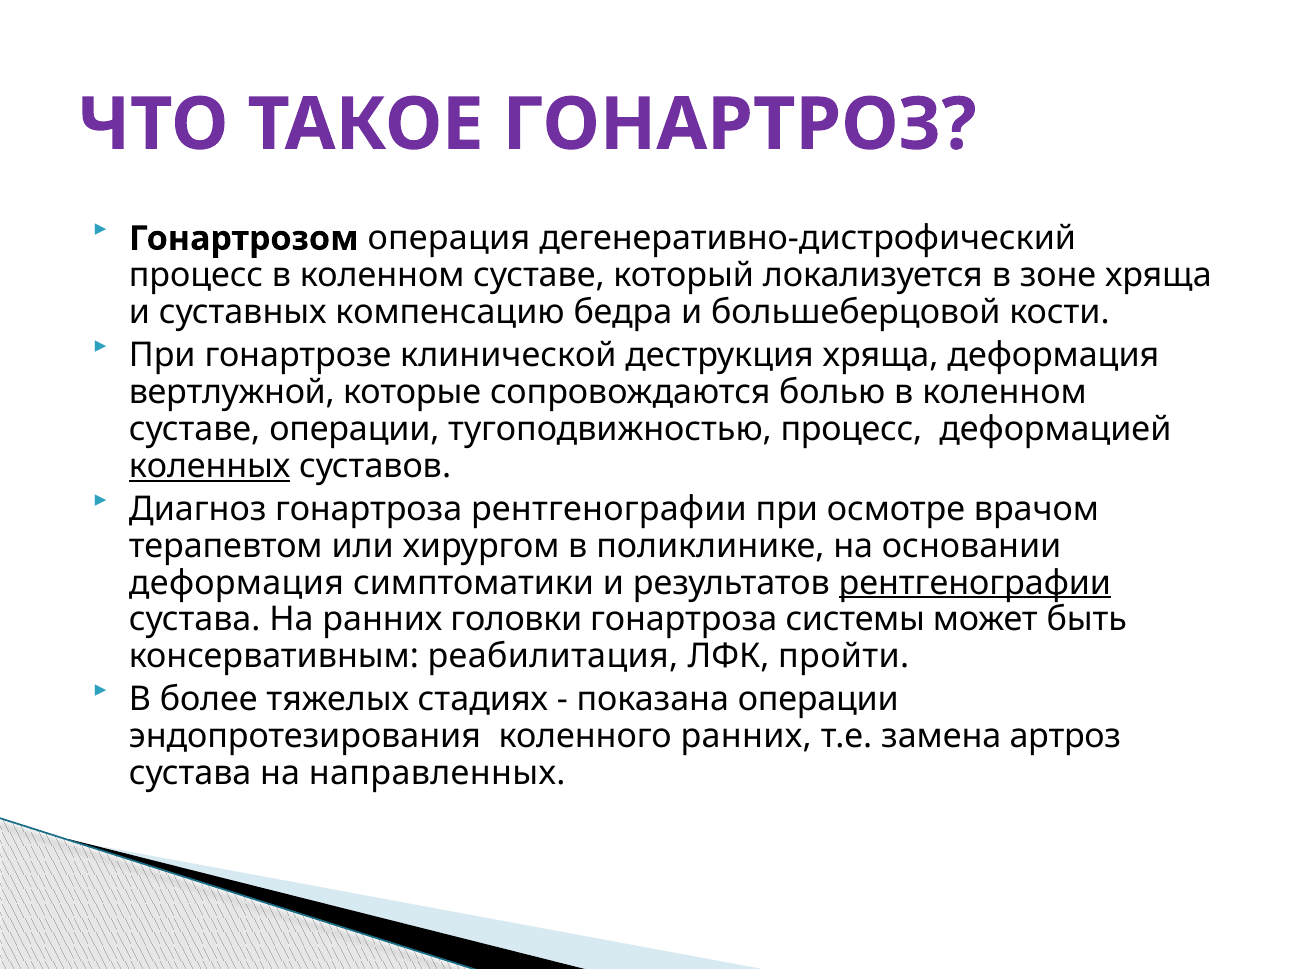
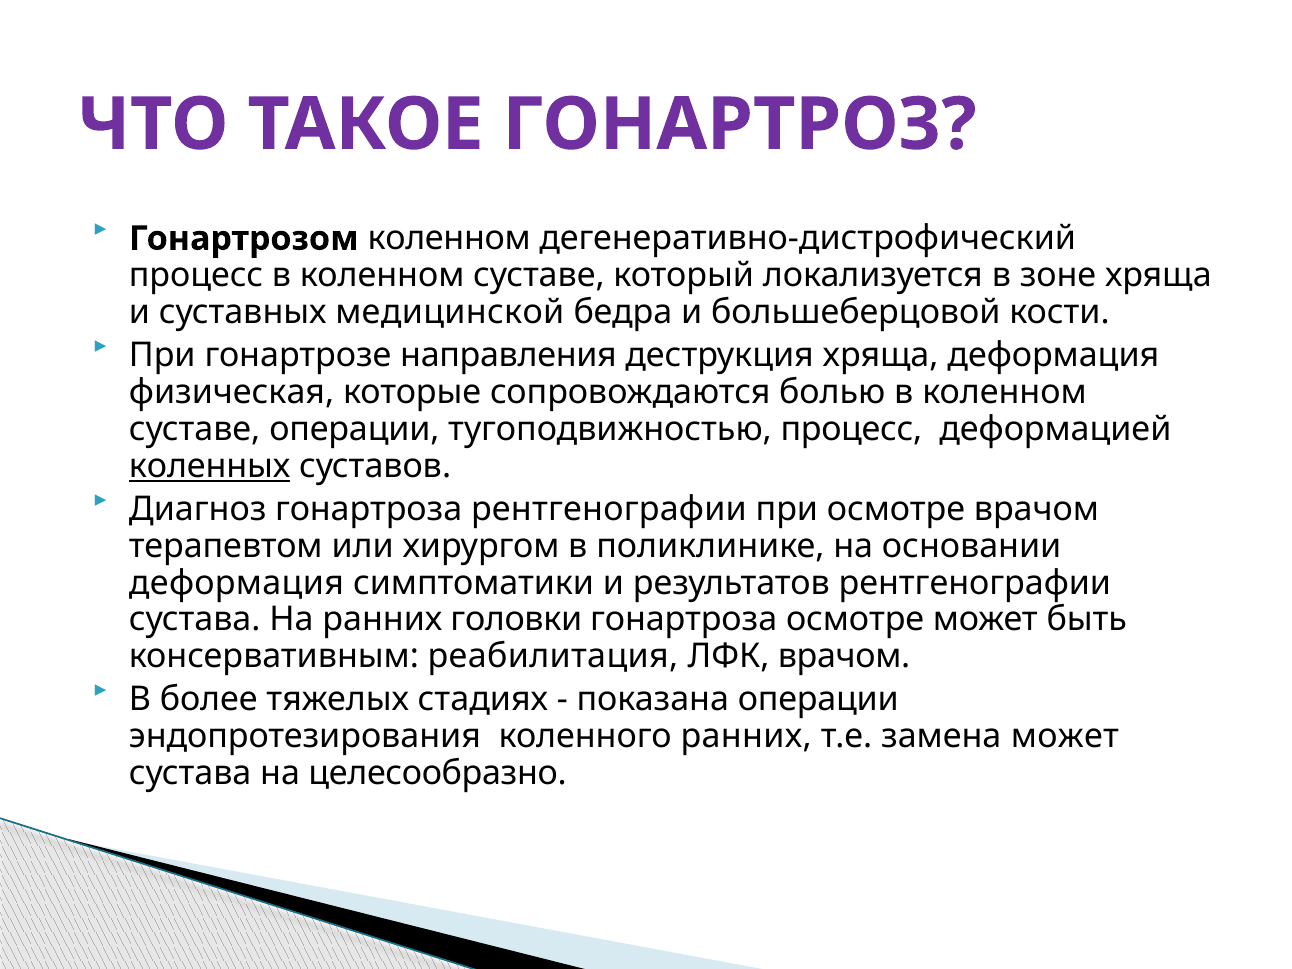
Гонартрозом операция: операция -> коленном
компенсацию: компенсацию -> медицинской
клинической: клинической -> направления
вертлужной: вертлужной -> физическая
рентгенографии at (975, 583) underline: present -> none
гонартроза системы: системы -> осмотре
ЛФК пройти: пройти -> врачом
замена артроз: артроз -> может
направленных: направленных -> целесообразно
